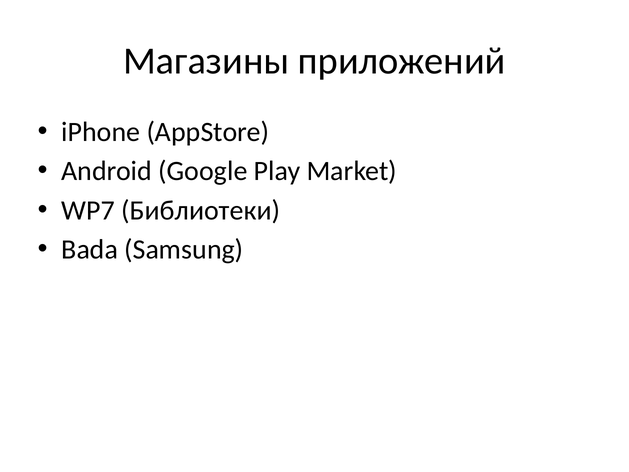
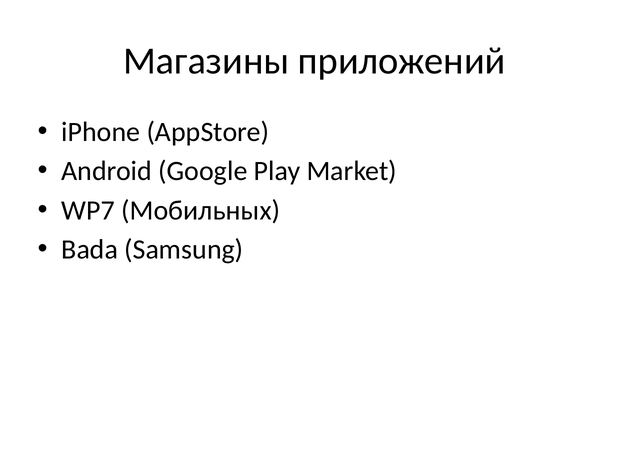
Библиотеки: Библиотеки -> Мобильных
